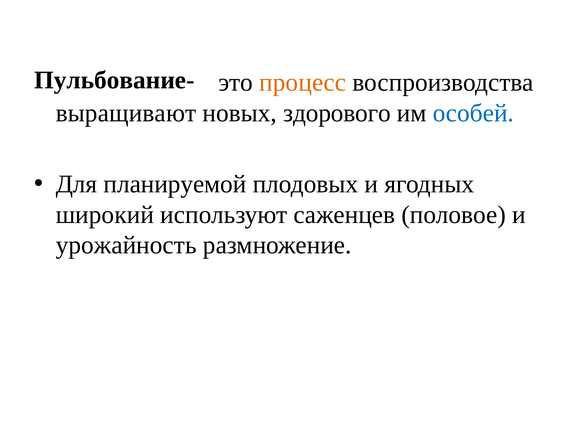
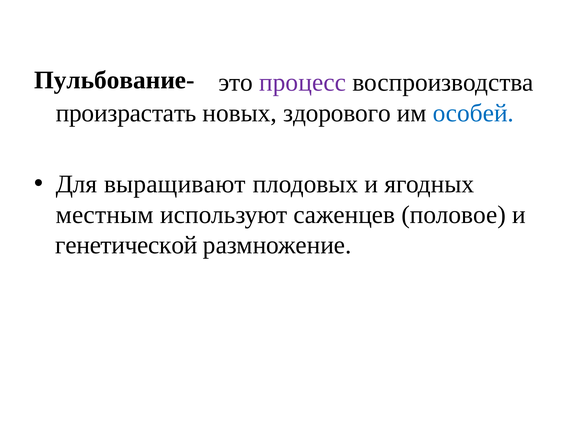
процесс colour: orange -> purple
выращивают: выращивают -> произрастать
планируемой: планируемой -> выращивают
широкий: широкий -> местным
урожайность: урожайность -> генетической
